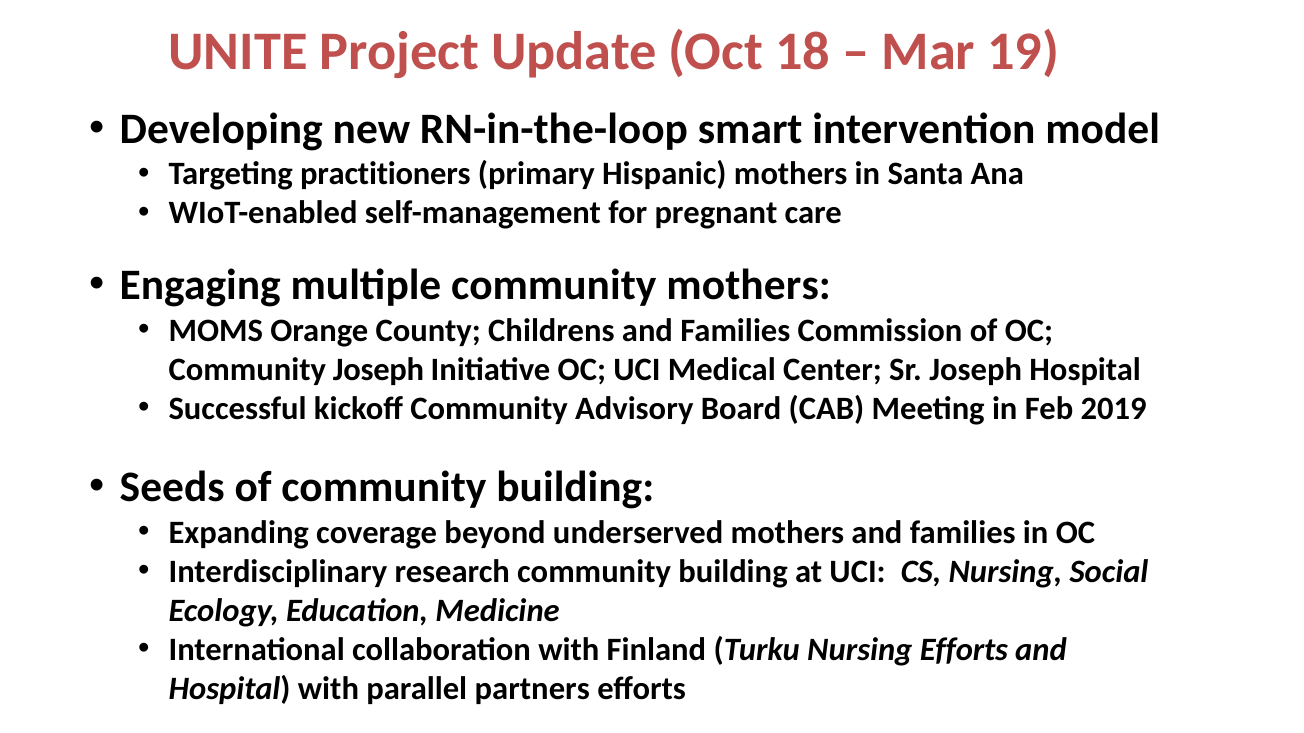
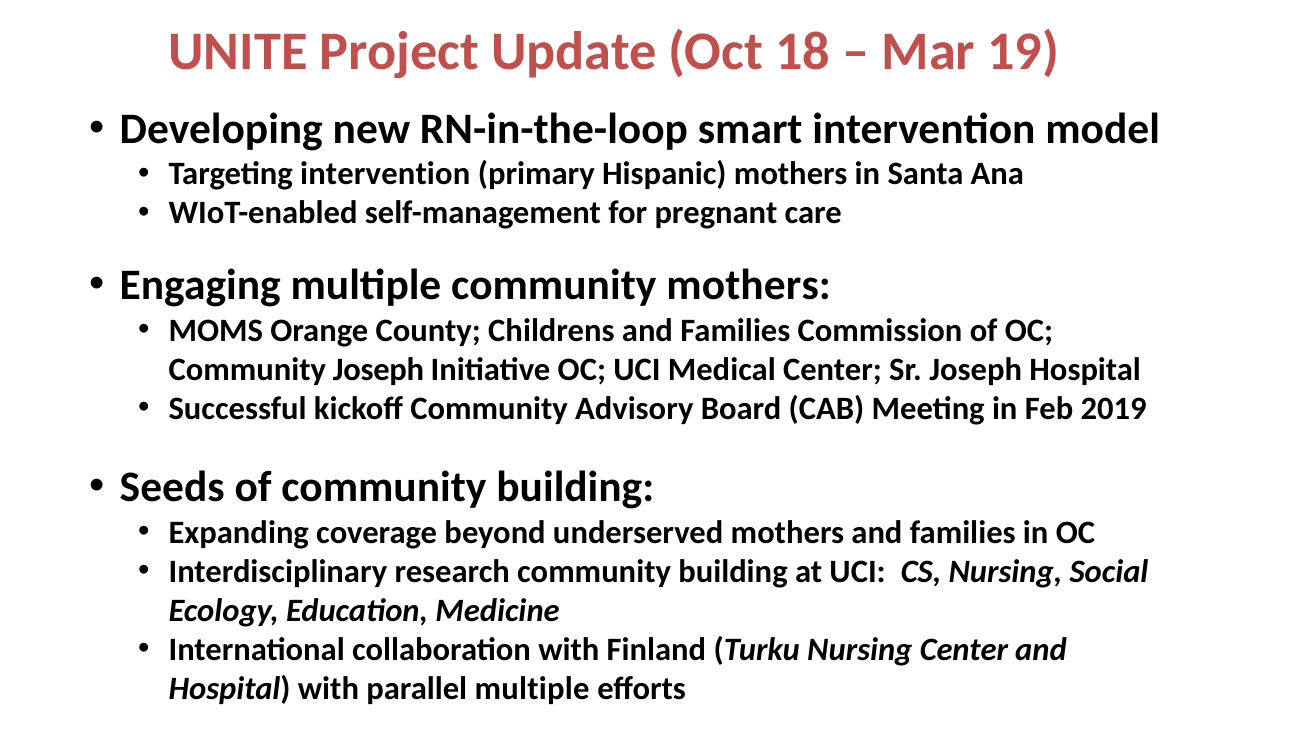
Targeting practitioners: practitioners -> intervention
Nursing Efforts: Efforts -> Center
parallel partners: partners -> multiple
